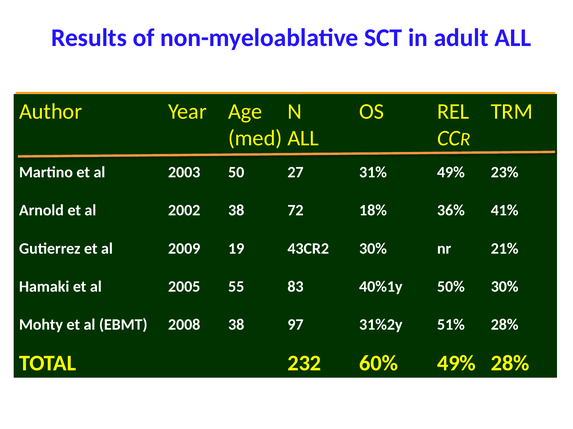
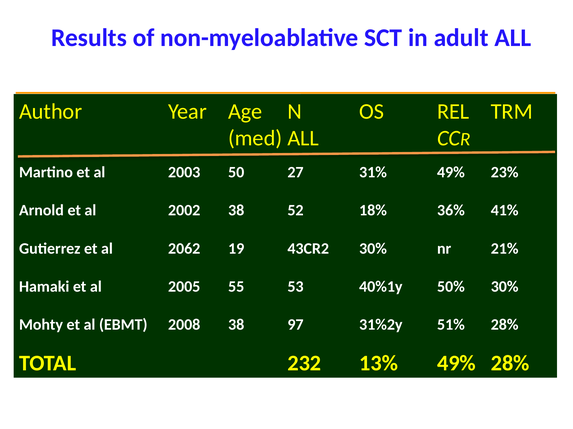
72: 72 -> 52
2009: 2009 -> 2062
83: 83 -> 53
60%: 60% -> 13%
